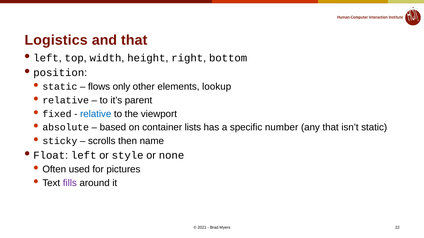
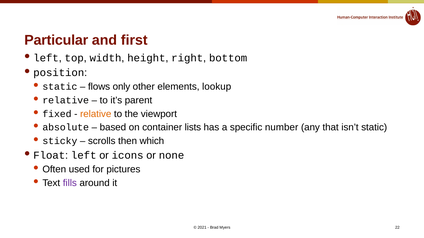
Logistics: Logistics -> Particular
and that: that -> first
relative at (96, 114) colour: blue -> orange
name: name -> which
style: style -> icons
